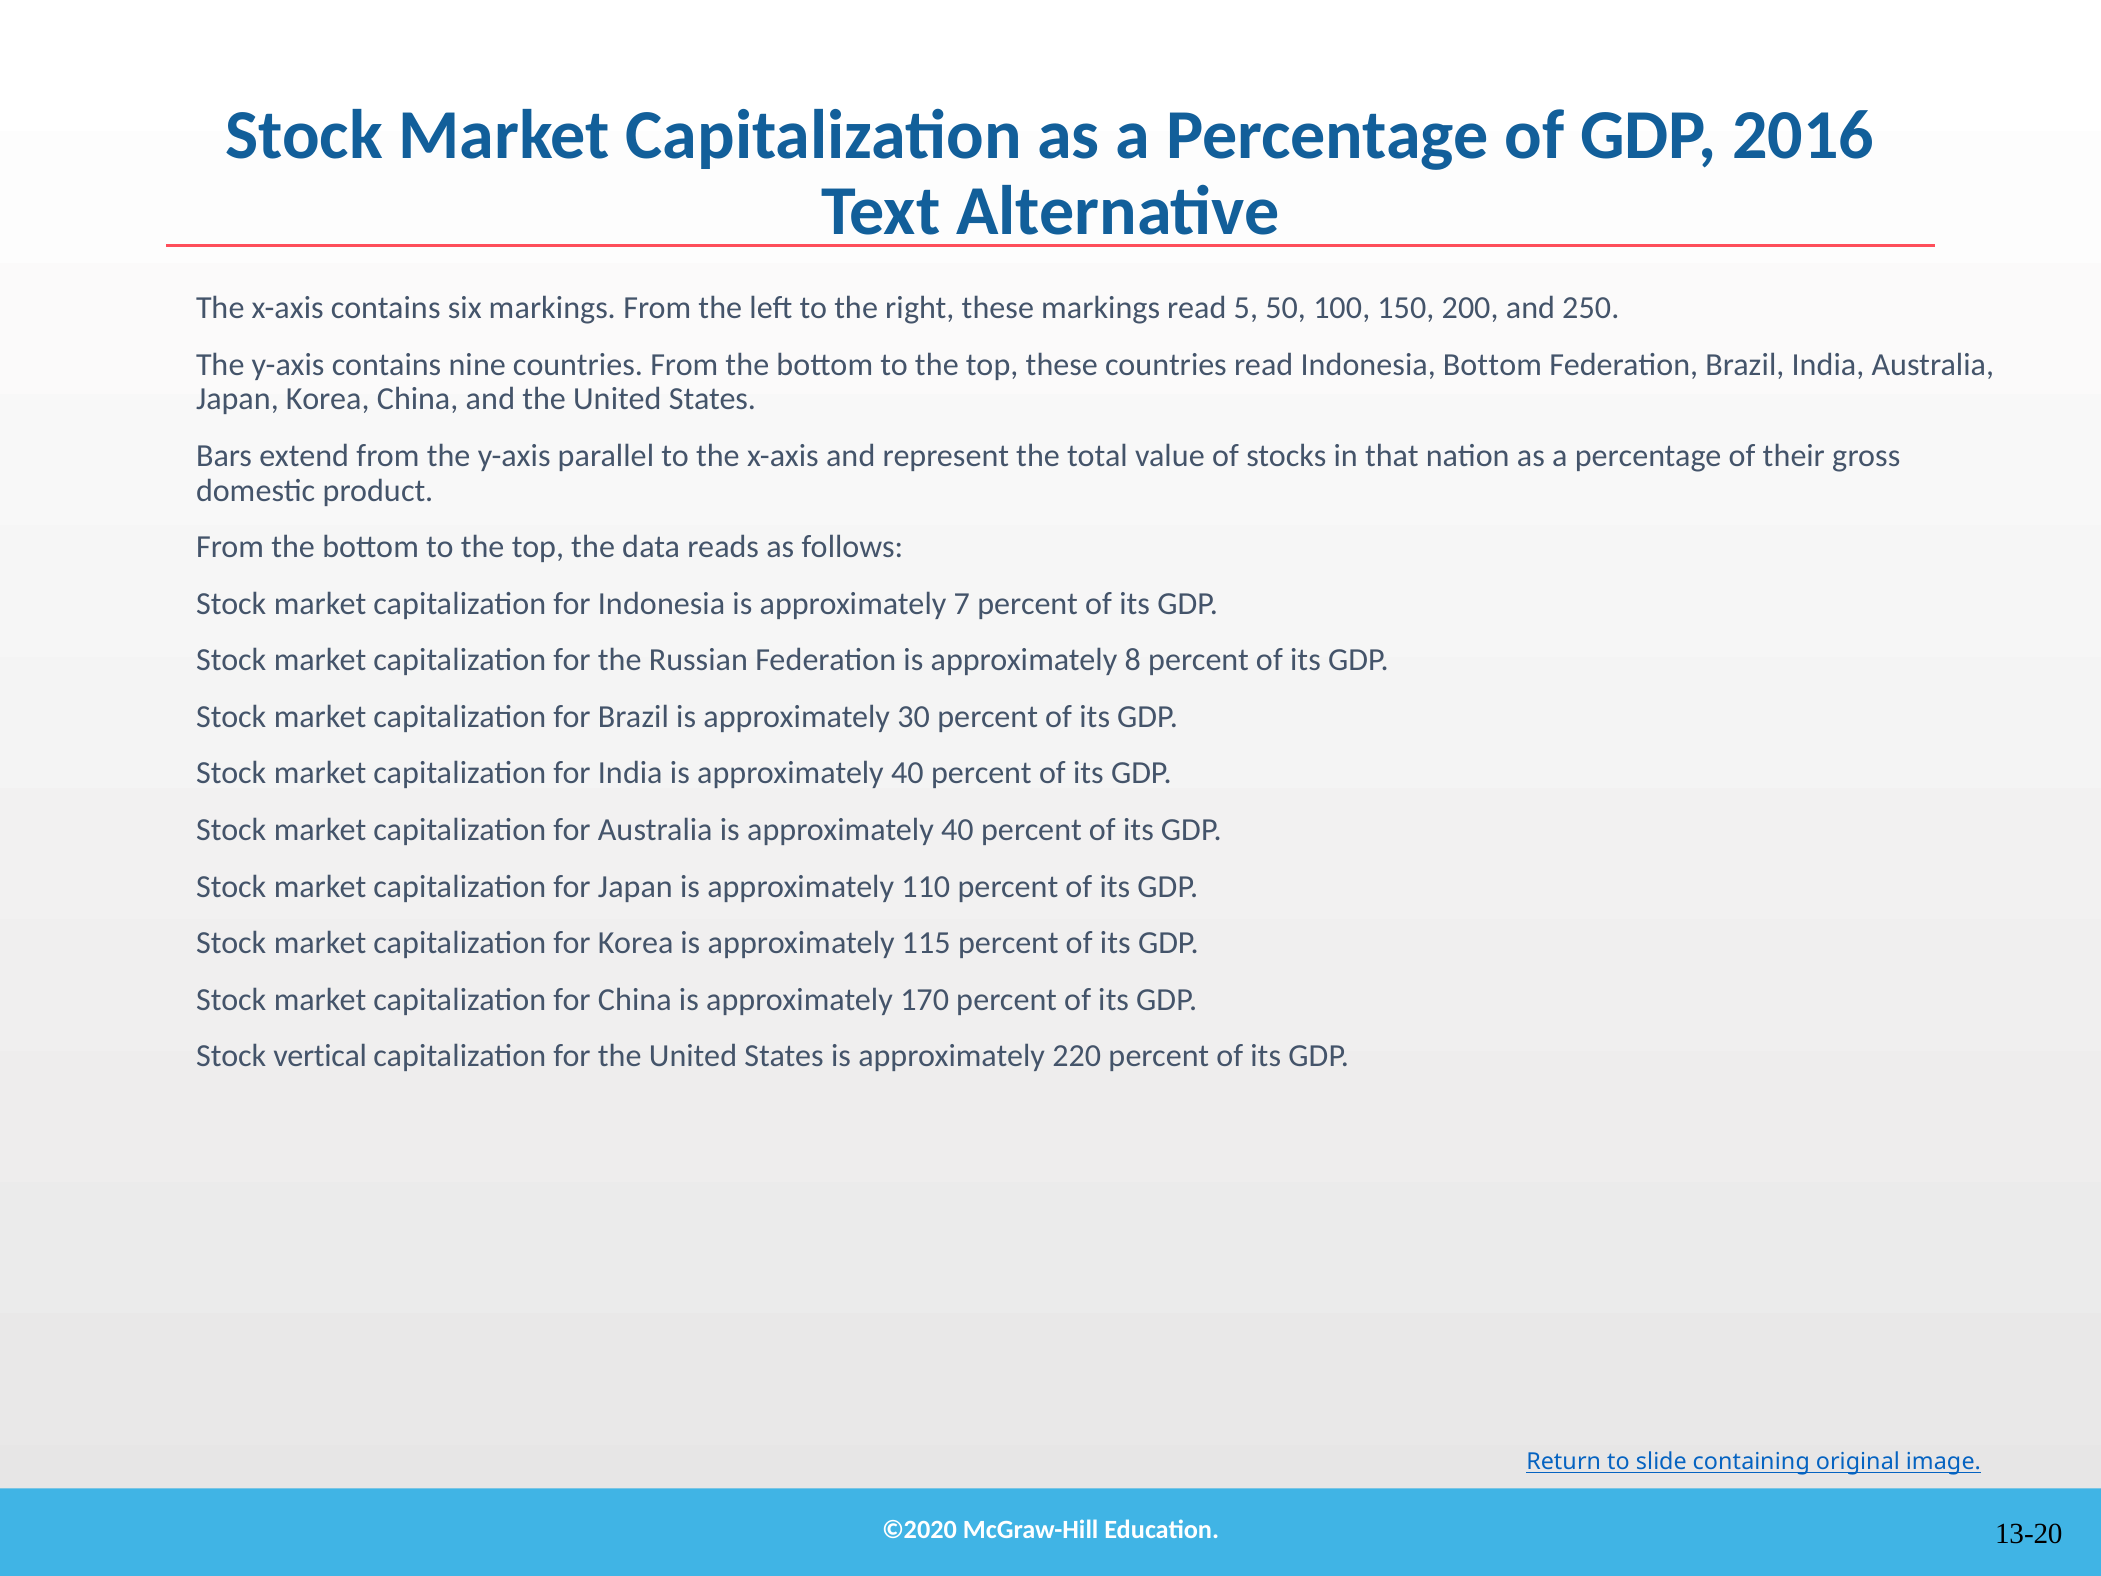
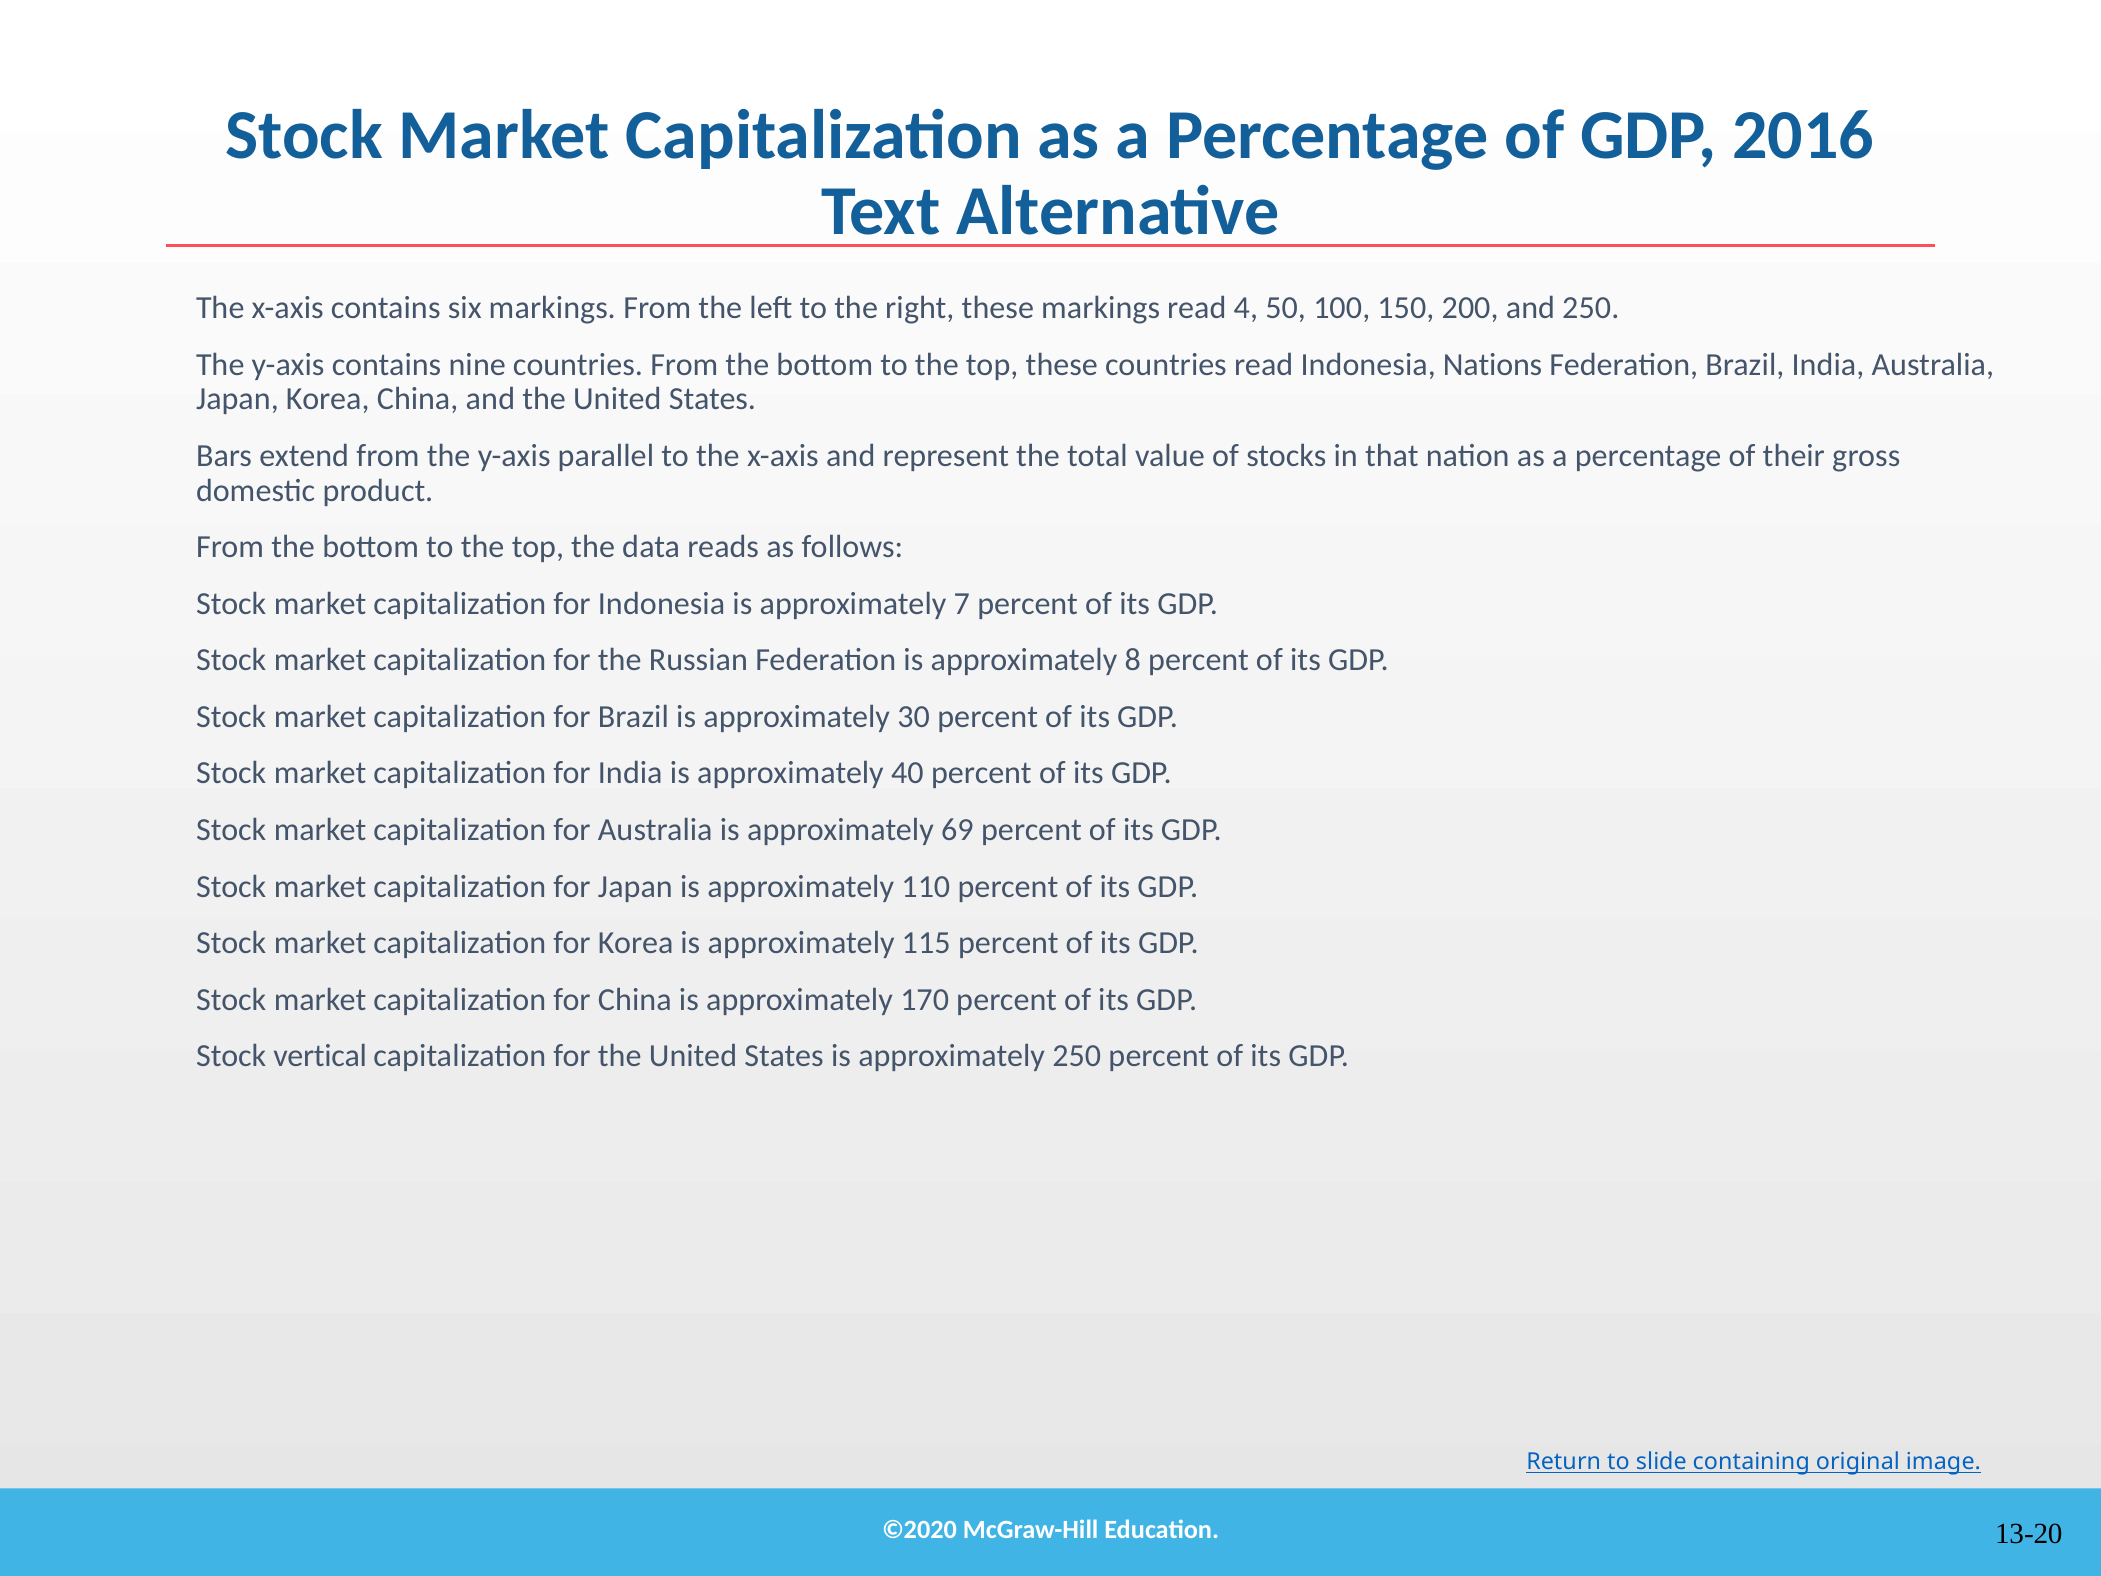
5: 5 -> 4
Indonesia Bottom: Bottom -> Nations
Australia is approximately 40: 40 -> 69
approximately 220: 220 -> 250
